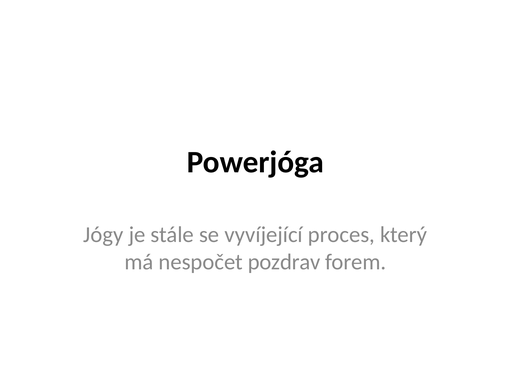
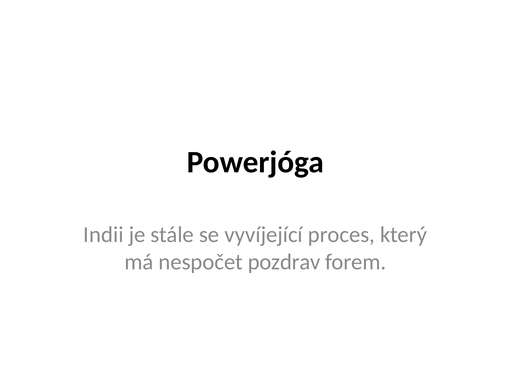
Jógy: Jógy -> Indii
